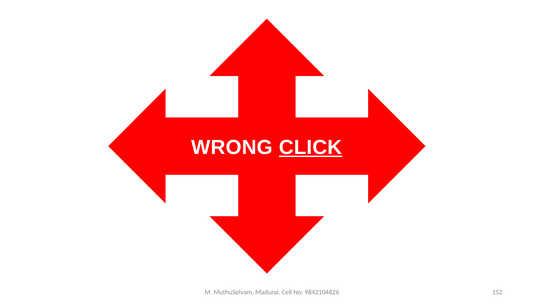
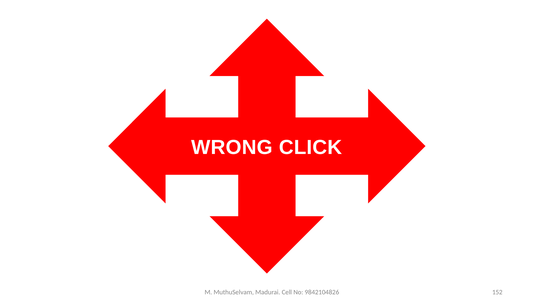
CLICK underline: present -> none
